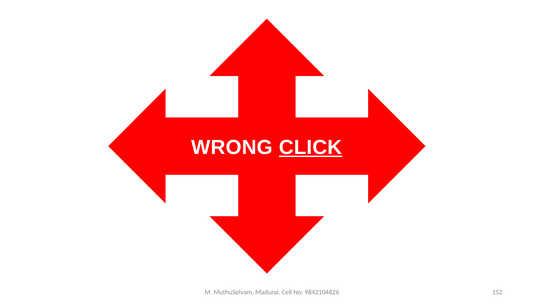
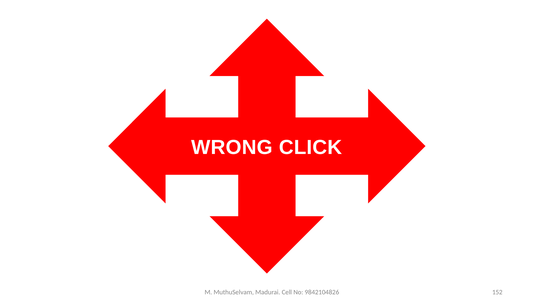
CLICK underline: present -> none
